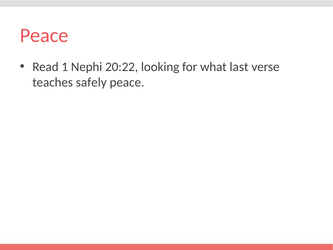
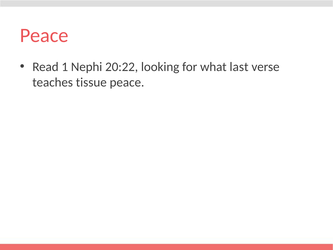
safely: safely -> tissue
